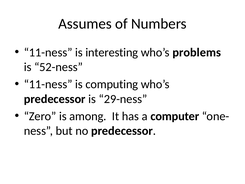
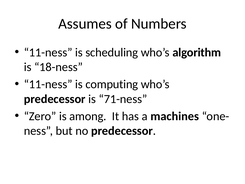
interesting: interesting -> scheduling
problems: problems -> algorithm
52-ness: 52-ness -> 18-ness
29-ness: 29-ness -> 71-ness
computer: computer -> machines
